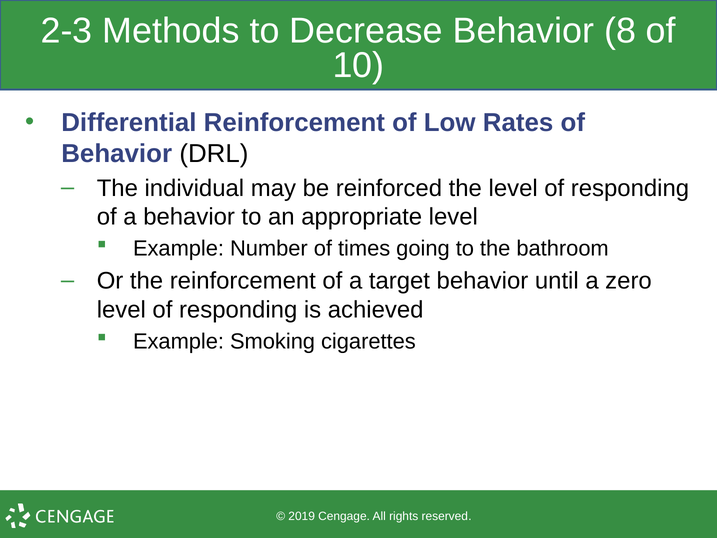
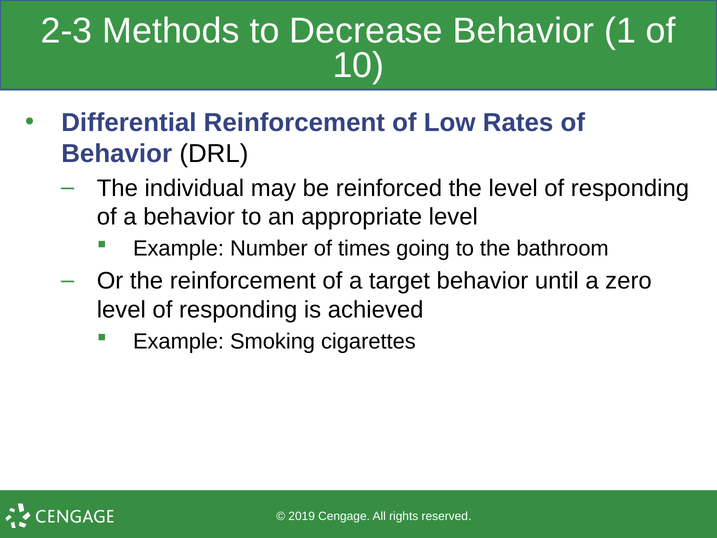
8: 8 -> 1
